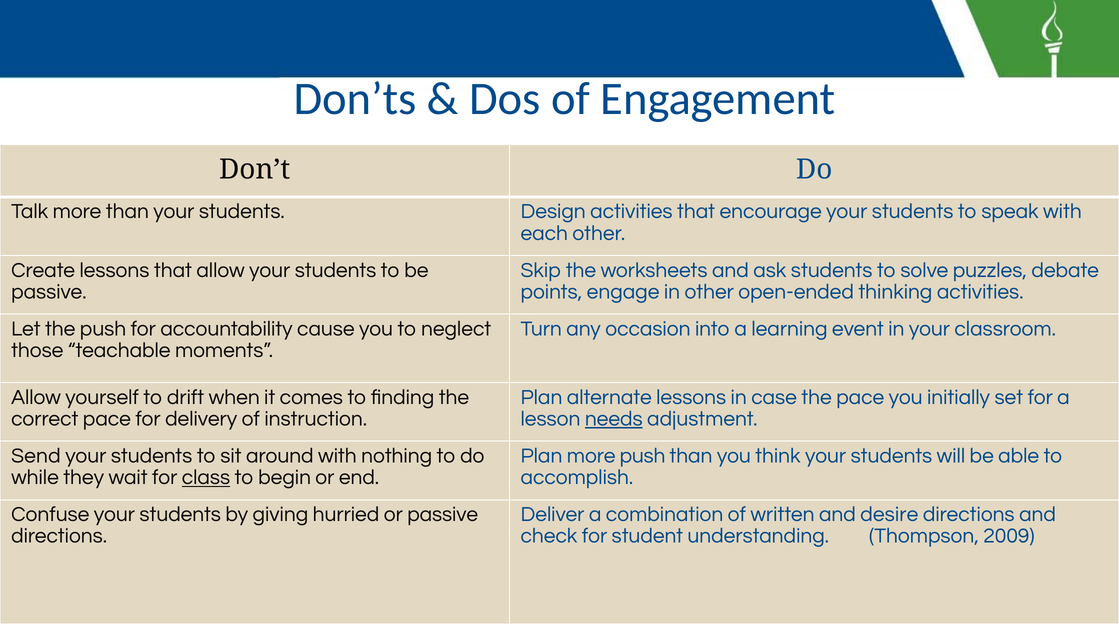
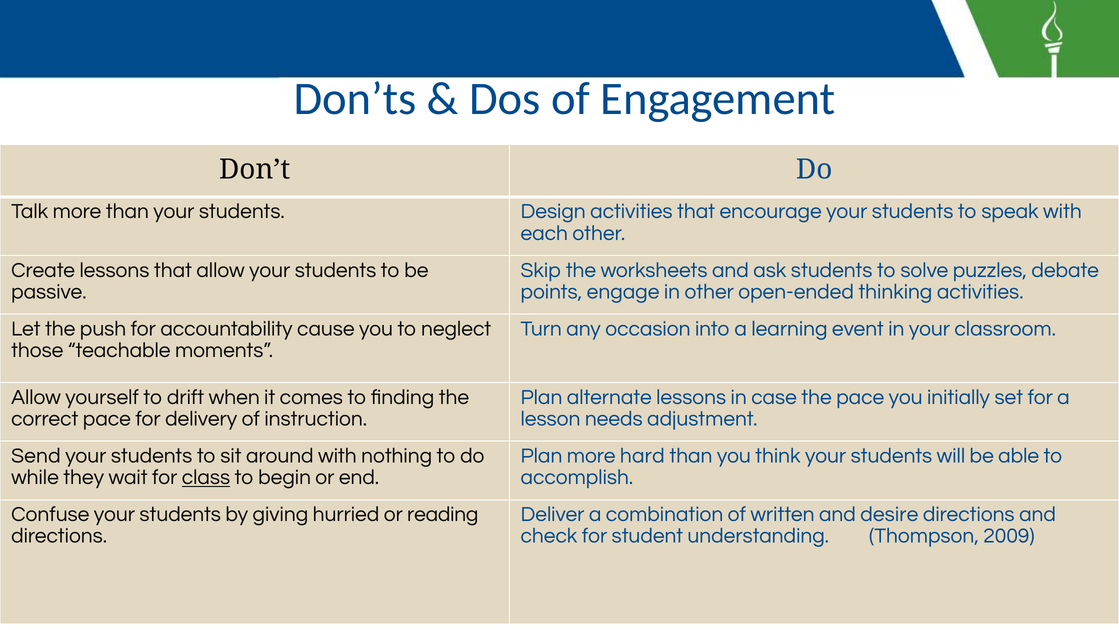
needs underline: present -> none
more push: push -> hard
or passive: passive -> reading
